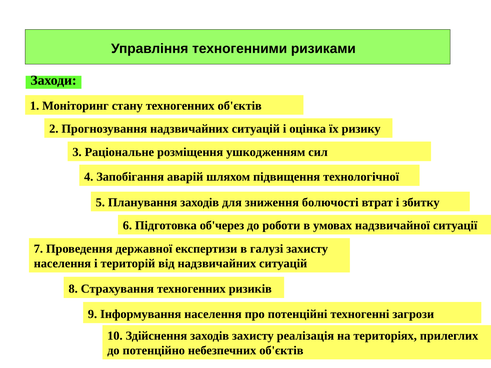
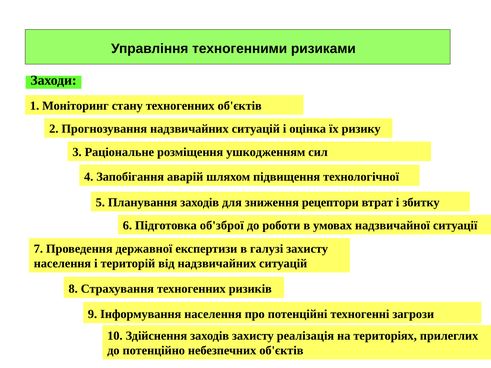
болючості: болючості -> рецептори
об'через: об'через -> об'зброї
